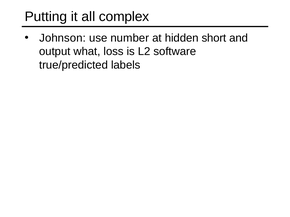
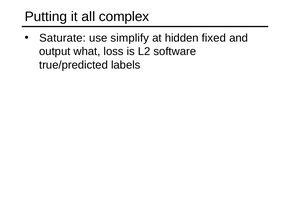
Johnson: Johnson -> Saturate
number: number -> simplify
short: short -> fixed
